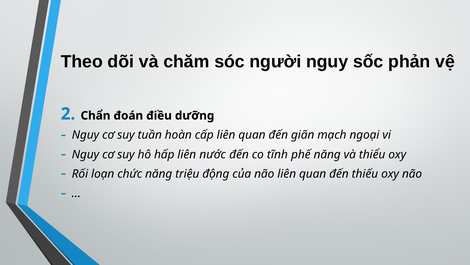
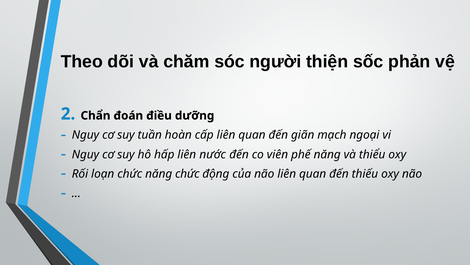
người nguy: nguy -> thiện
tĩnh: tĩnh -> viên
năng triệu: triệu -> chức
